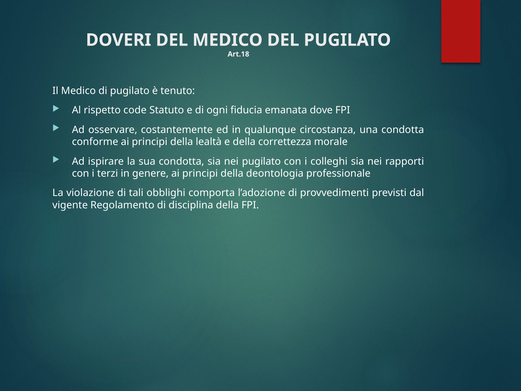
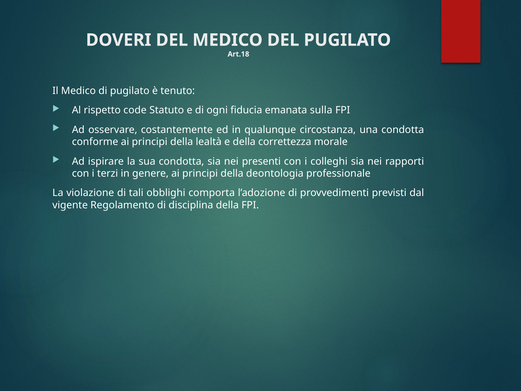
dove: dove -> sulla
nei pugilato: pugilato -> presenti
